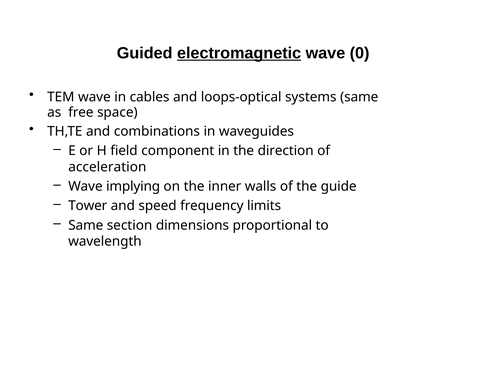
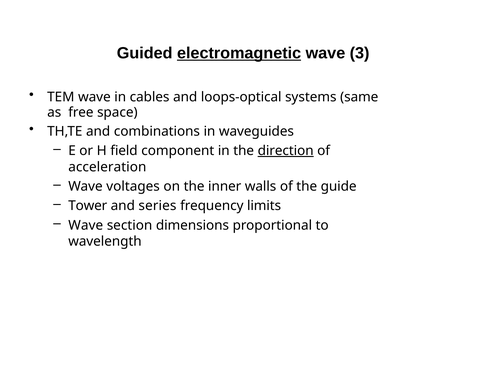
0: 0 -> 3
direction underline: none -> present
implying: implying -> voltages
speed: speed -> series
Same at (86, 225): Same -> Wave
